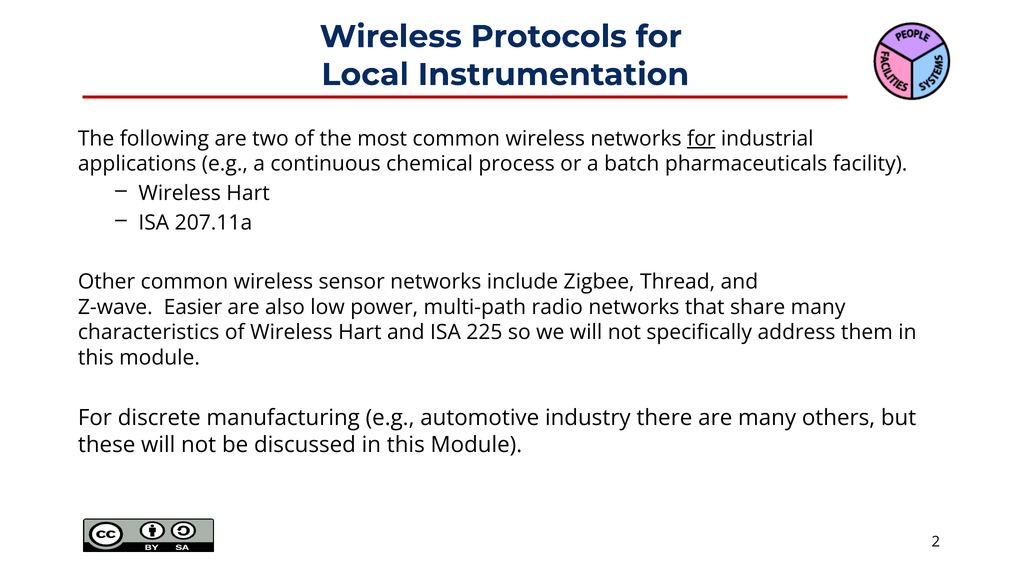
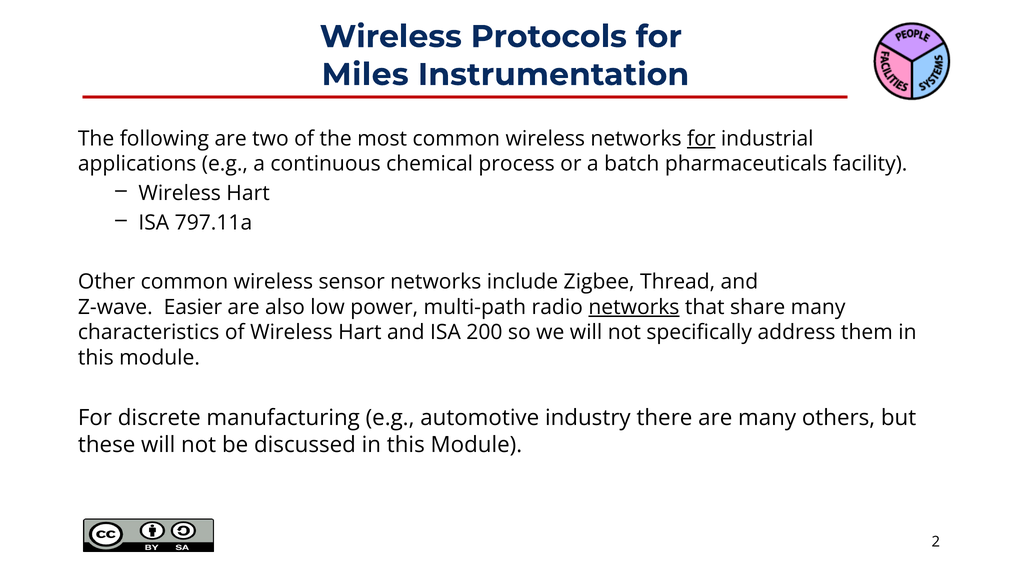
Local: Local -> Miles
207.11a: 207.11a -> 797.11a
networks at (634, 307) underline: none -> present
225: 225 -> 200
